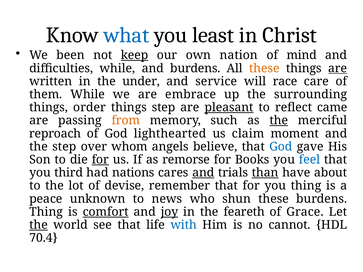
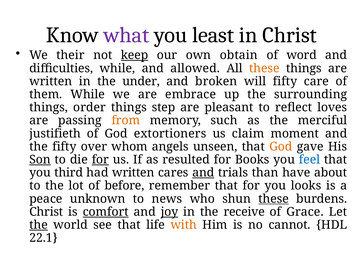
what colour: blue -> purple
been: been -> their
nation: nation -> obtain
mind: mind -> word
and burdens: burdens -> allowed
are at (338, 68) underline: present -> none
service: service -> broken
will race: race -> fifty
pleasant underline: present -> none
came: came -> loves
the at (279, 121) underline: present -> none
reproach: reproach -> justifieth
lighthearted: lighthearted -> extortioners
the step: step -> fifty
believe: believe -> unseen
God at (281, 147) colour: blue -> orange
Son underline: none -> present
remorse: remorse -> resulted
had nations: nations -> written
than underline: present -> none
devise: devise -> before
you thing: thing -> looks
these at (274, 199) underline: none -> present
Thing at (46, 212): Thing -> Christ
feareth: feareth -> receive
with colour: blue -> orange
70.4: 70.4 -> 22.1
